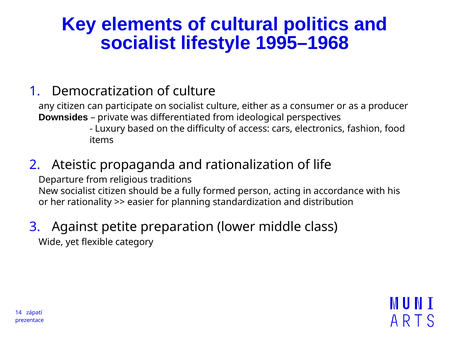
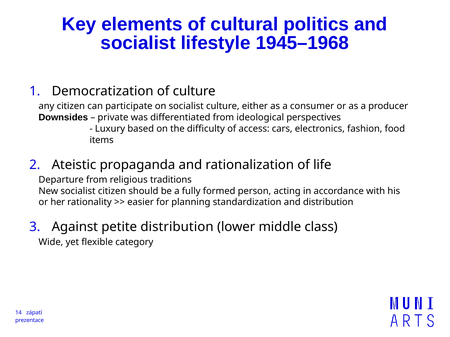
1995–1968: 1995–1968 -> 1945–1968
petite preparation: preparation -> distribution
